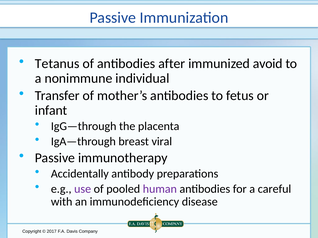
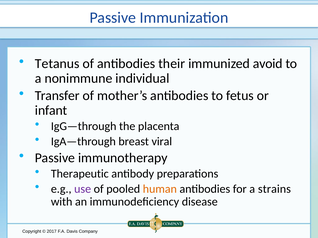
after: after -> their
Accidentally: Accidentally -> Therapeutic
human colour: purple -> orange
careful: careful -> strains
